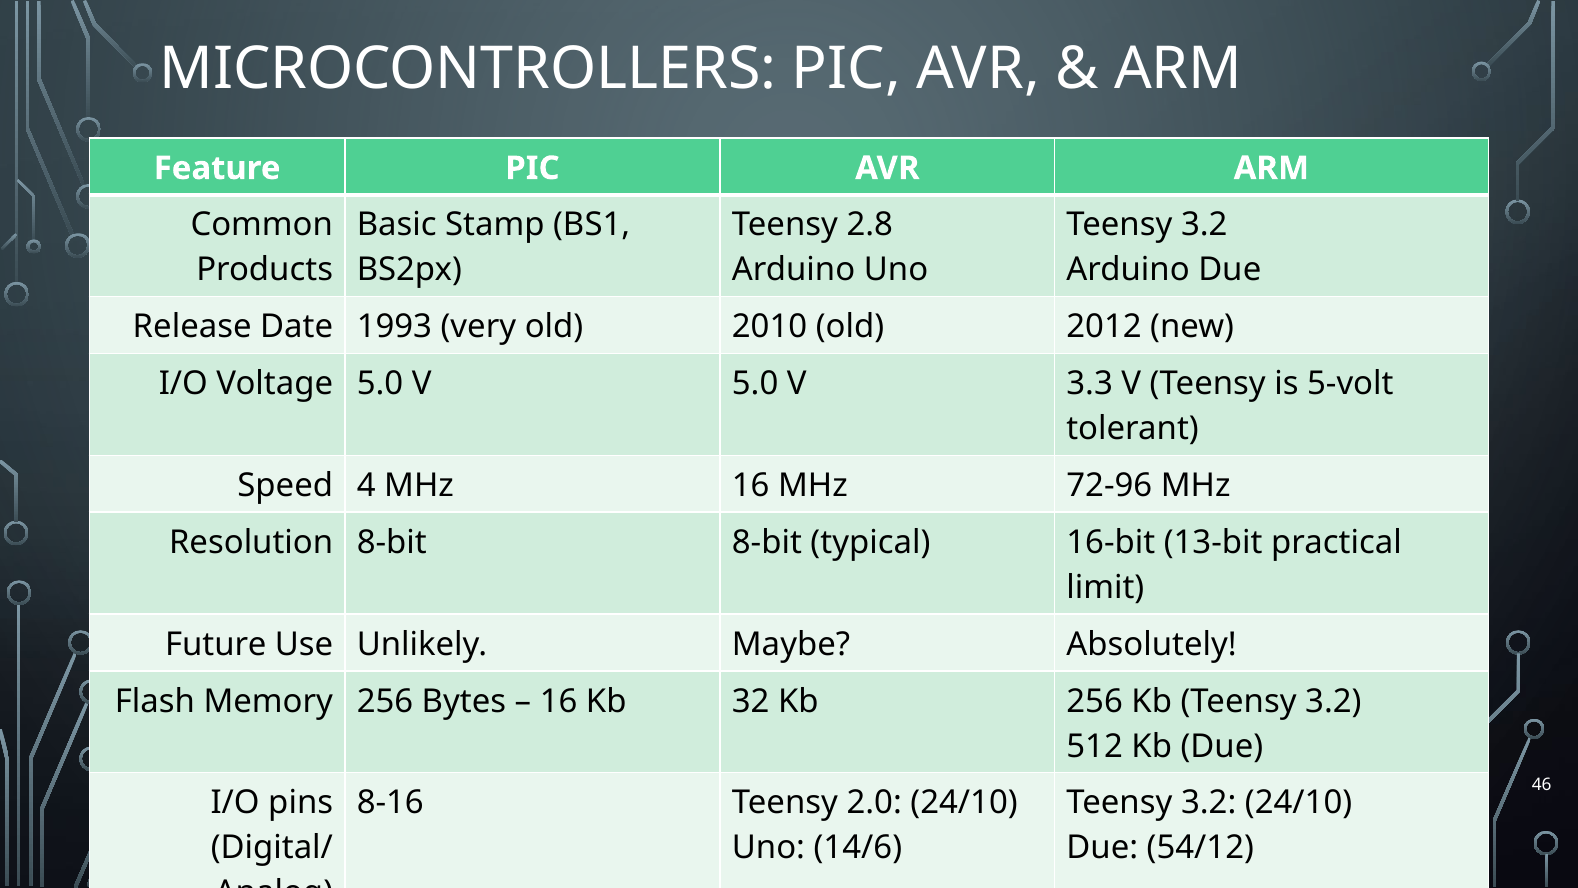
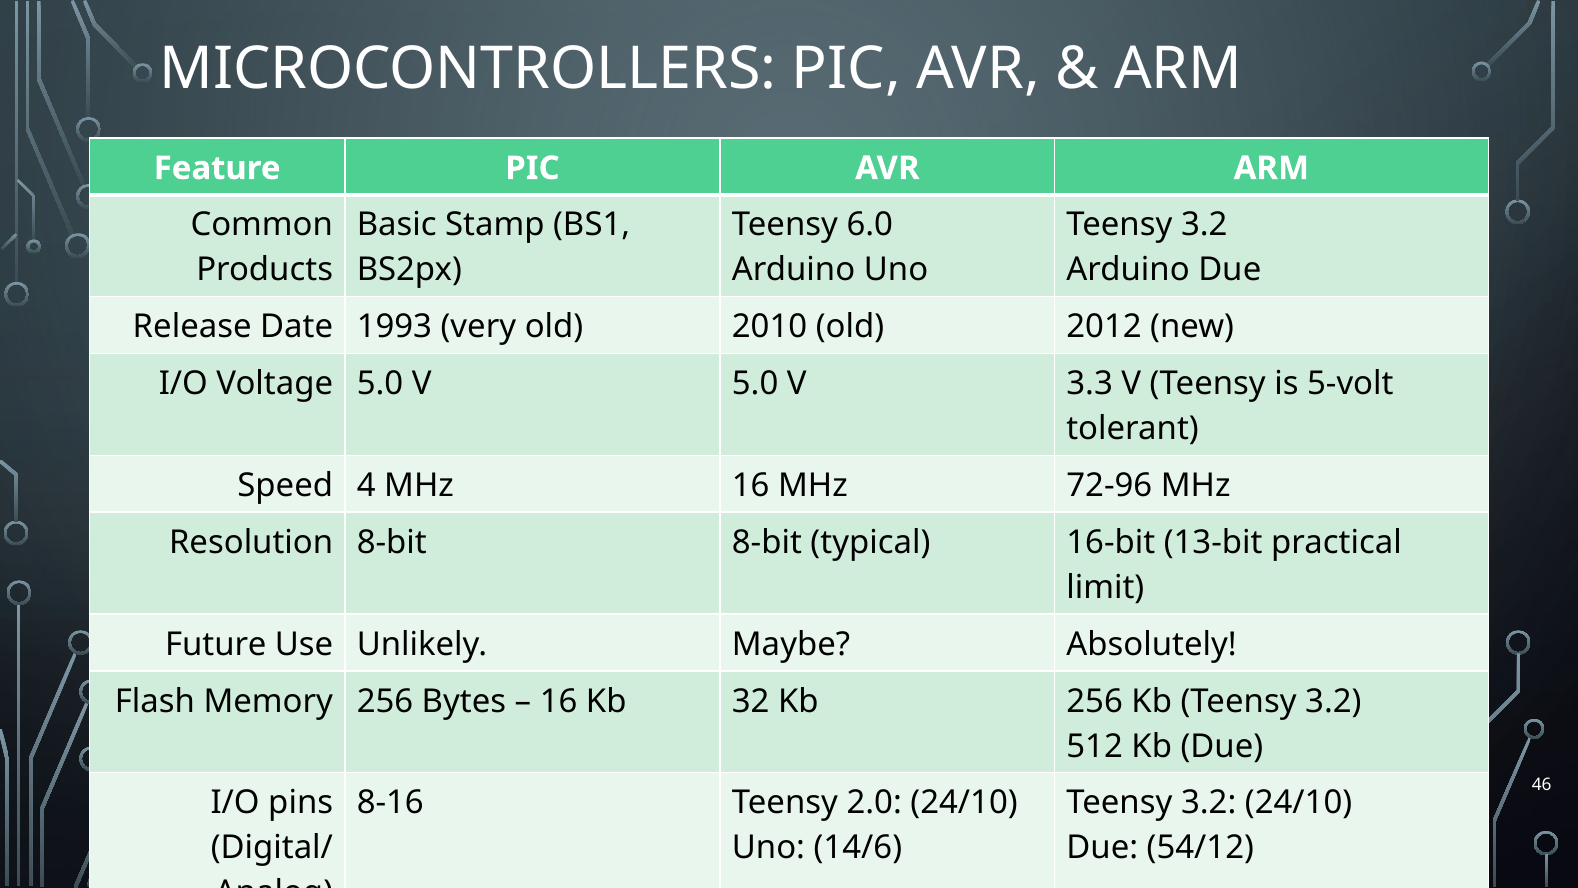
2.8: 2.8 -> 6.0
